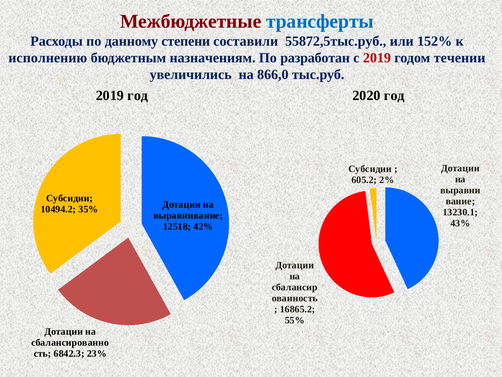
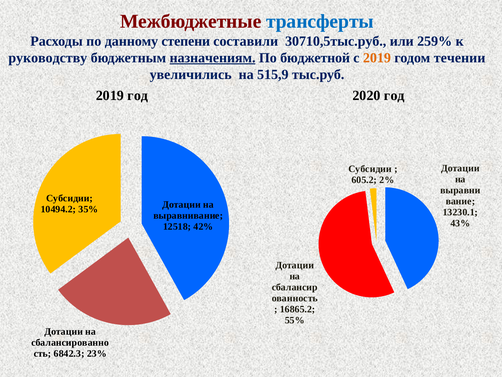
55872,5тыс.руб: 55872,5тыс.руб -> 30710,5тыс.руб
152%: 152% -> 259%
исполнению: исполнению -> руководству
назначениям underline: none -> present
разработан: разработан -> бюджетной
2019 at (377, 58) colour: red -> orange
866,0: 866,0 -> 515,9
